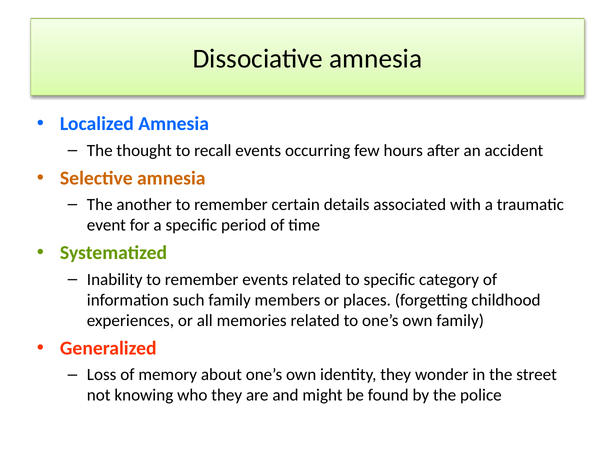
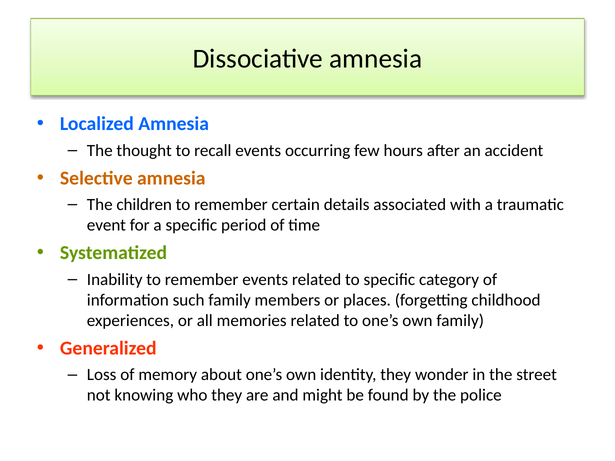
another: another -> children
